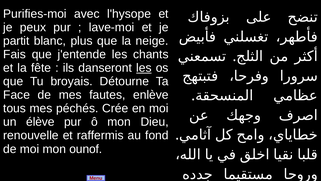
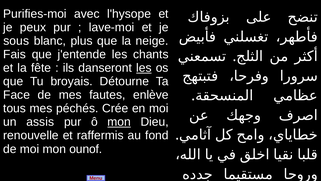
partit: partit -> sous
élève: élève -> assis
mon at (119, 122) underline: none -> present
